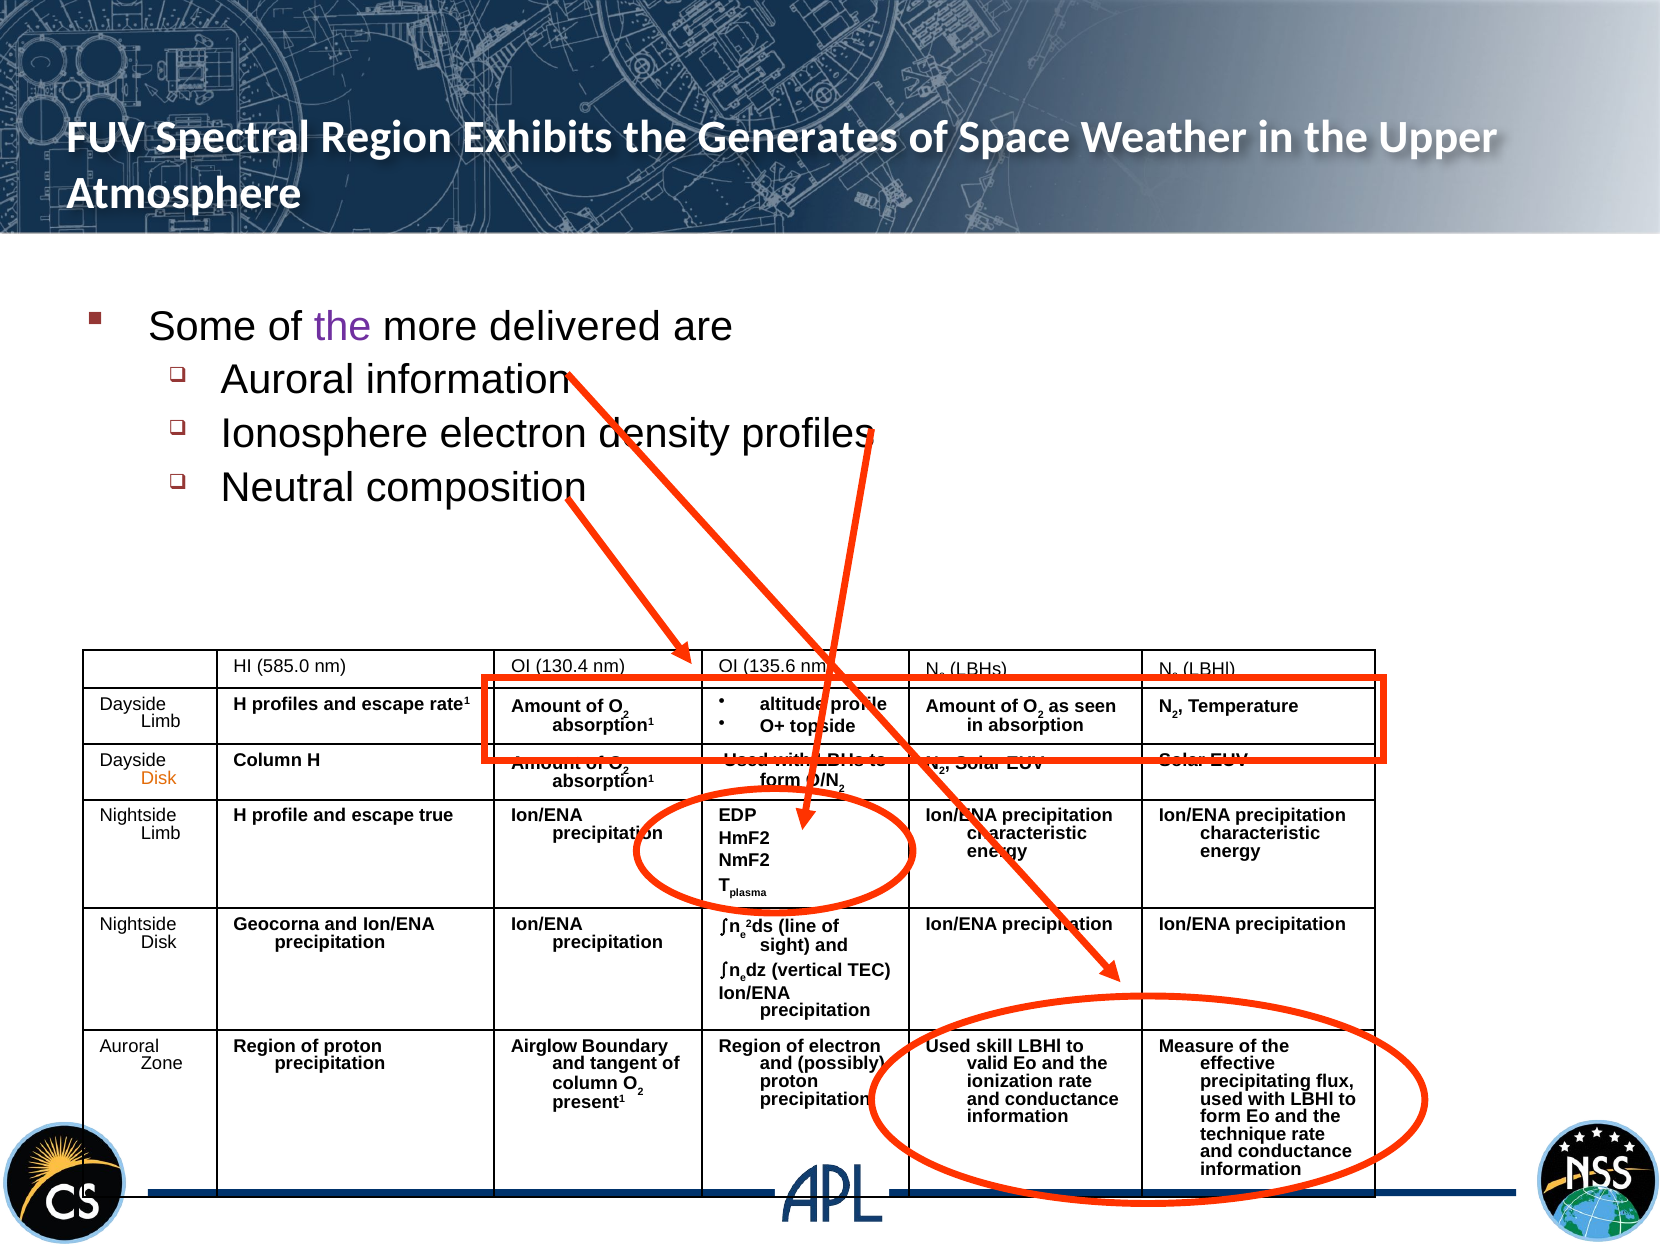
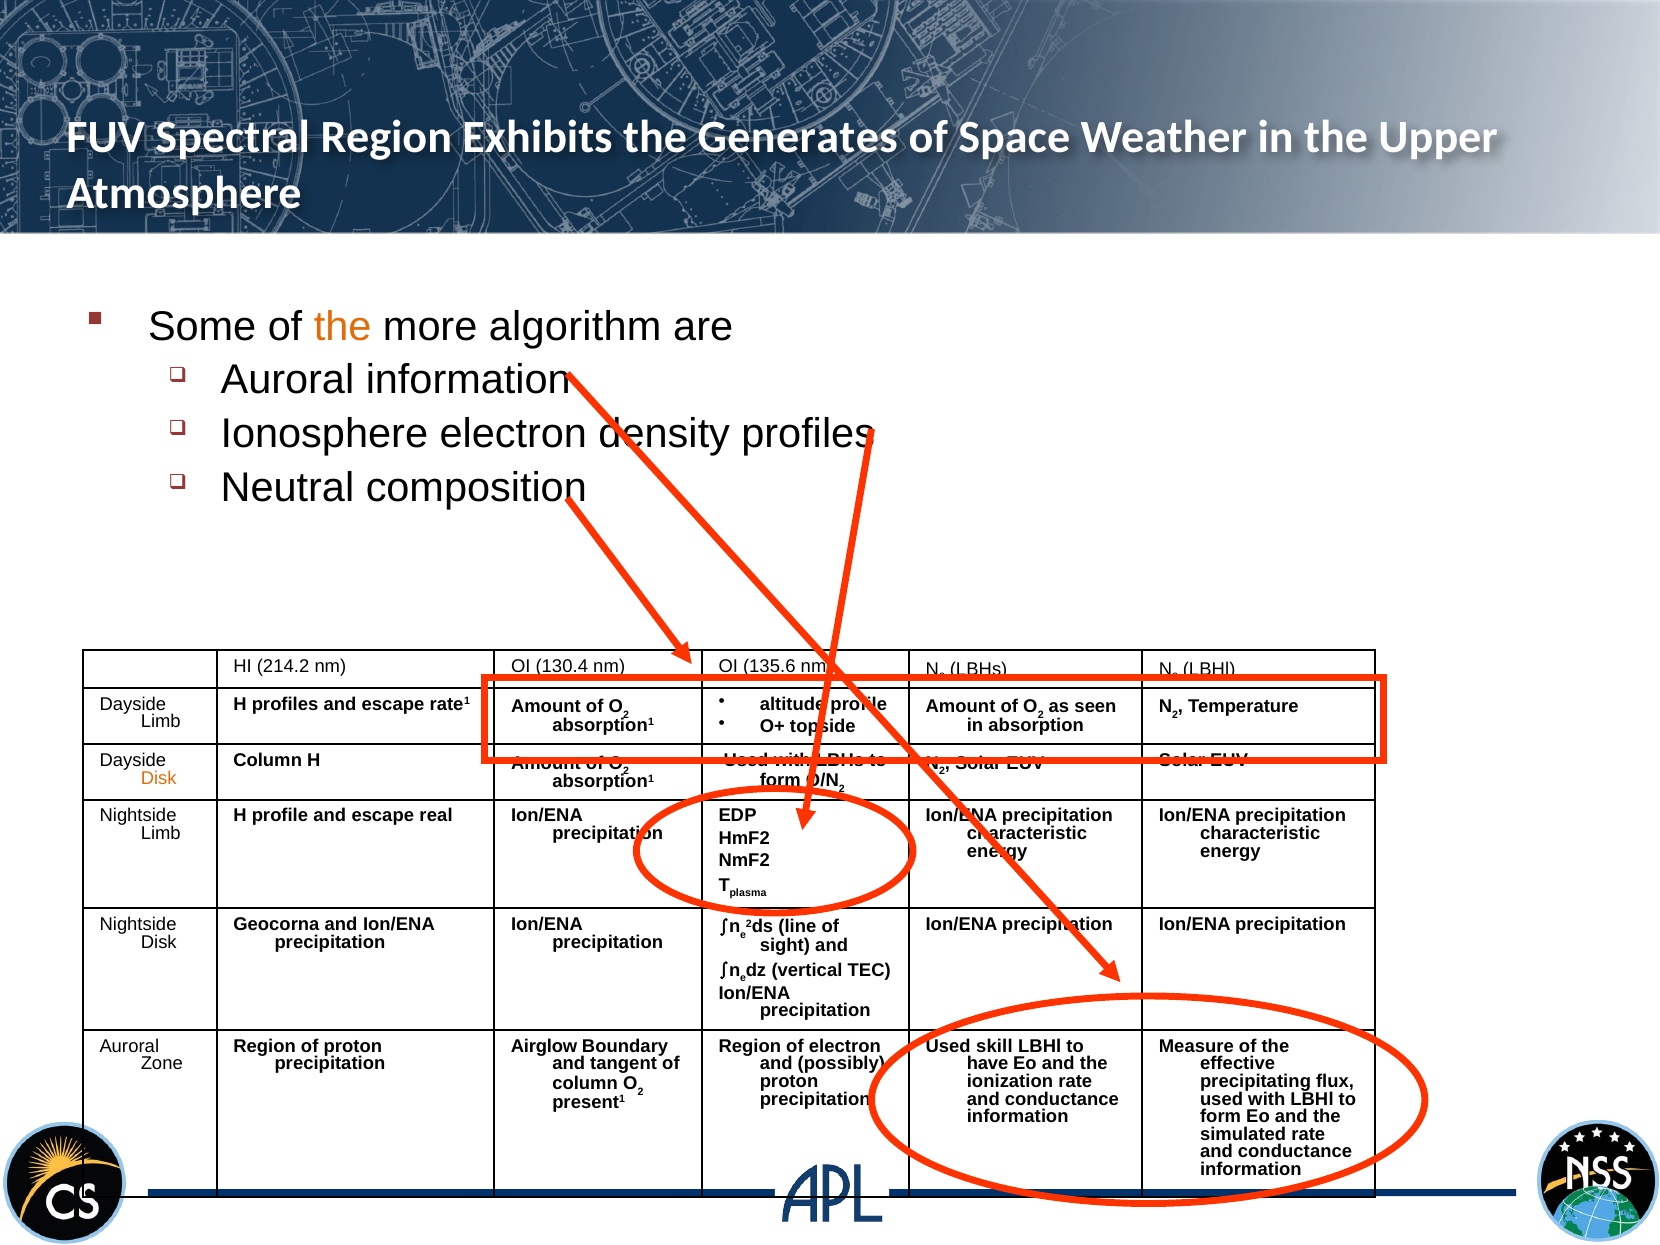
the at (343, 327) colour: purple -> orange
delivered: delivered -> algorithm
585.0: 585.0 -> 214.2
true: true -> real
valid: valid -> have
technique: technique -> simulated
